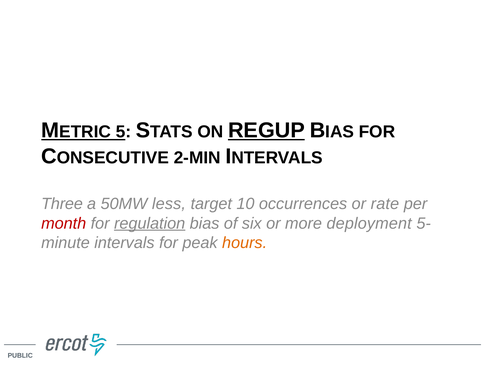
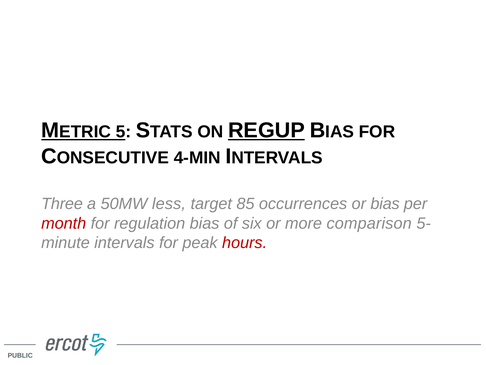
2-MIN: 2-MIN -> 4-MIN
10: 10 -> 85
or rate: rate -> bias
regulation underline: present -> none
deployment: deployment -> comparison
hours colour: orange -> red
